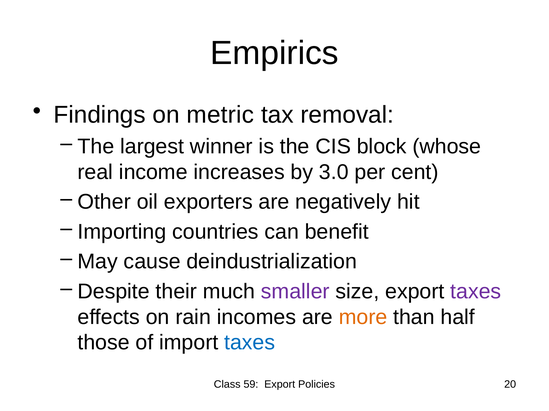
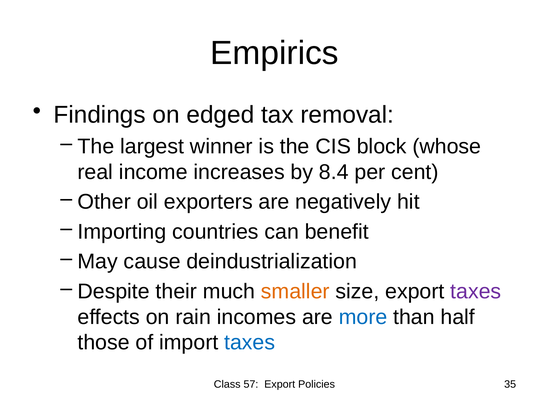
metric: metric -> edged
3.0: 3.0 -> 8.4
smaller colour: purple -> orange
more colour: orange -> blue
59: 59 -> 57
20: 20 -> 35
